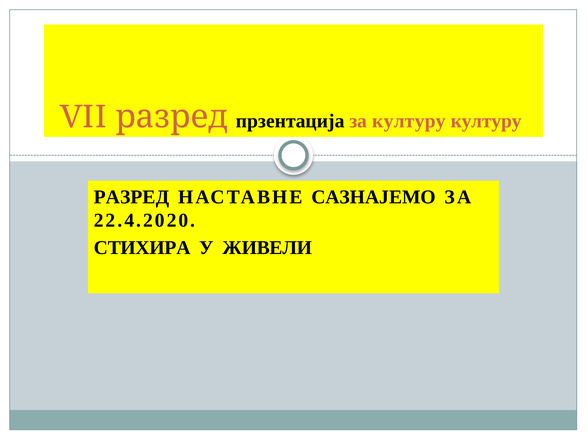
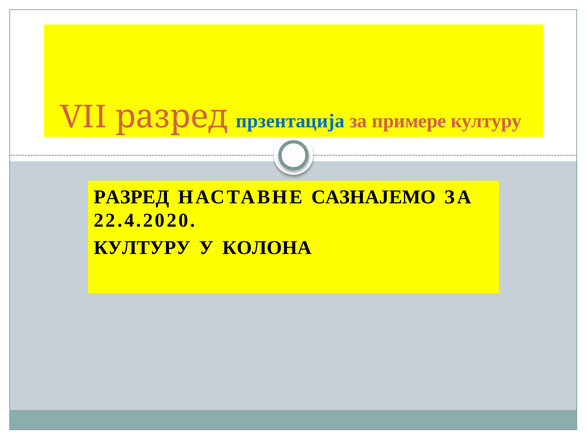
прзентација colour: black -> blue
за културу: културу -> примере
СТИХИРА at (142, 248): СТИХИРА -> КУЛТУРУ
ЖИВЕЛИ: ЖИВЕЛИ -> КОЛОНА
